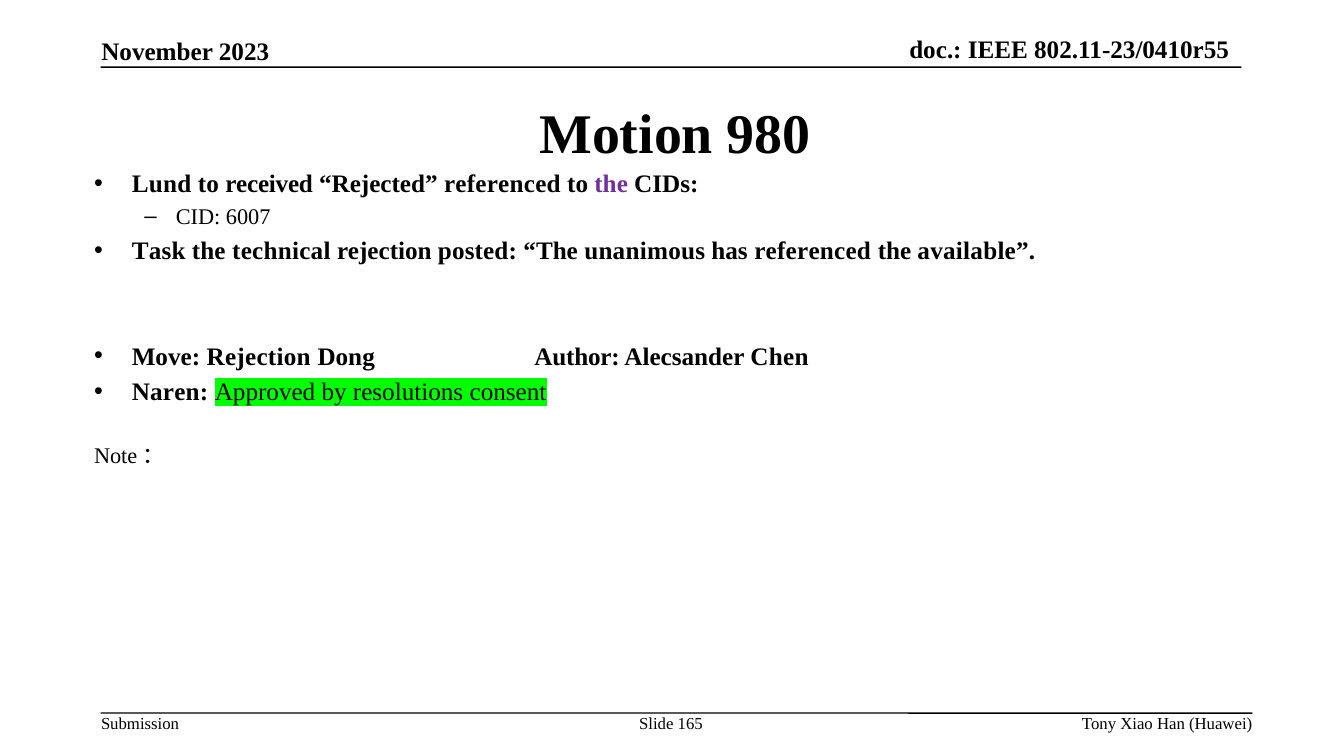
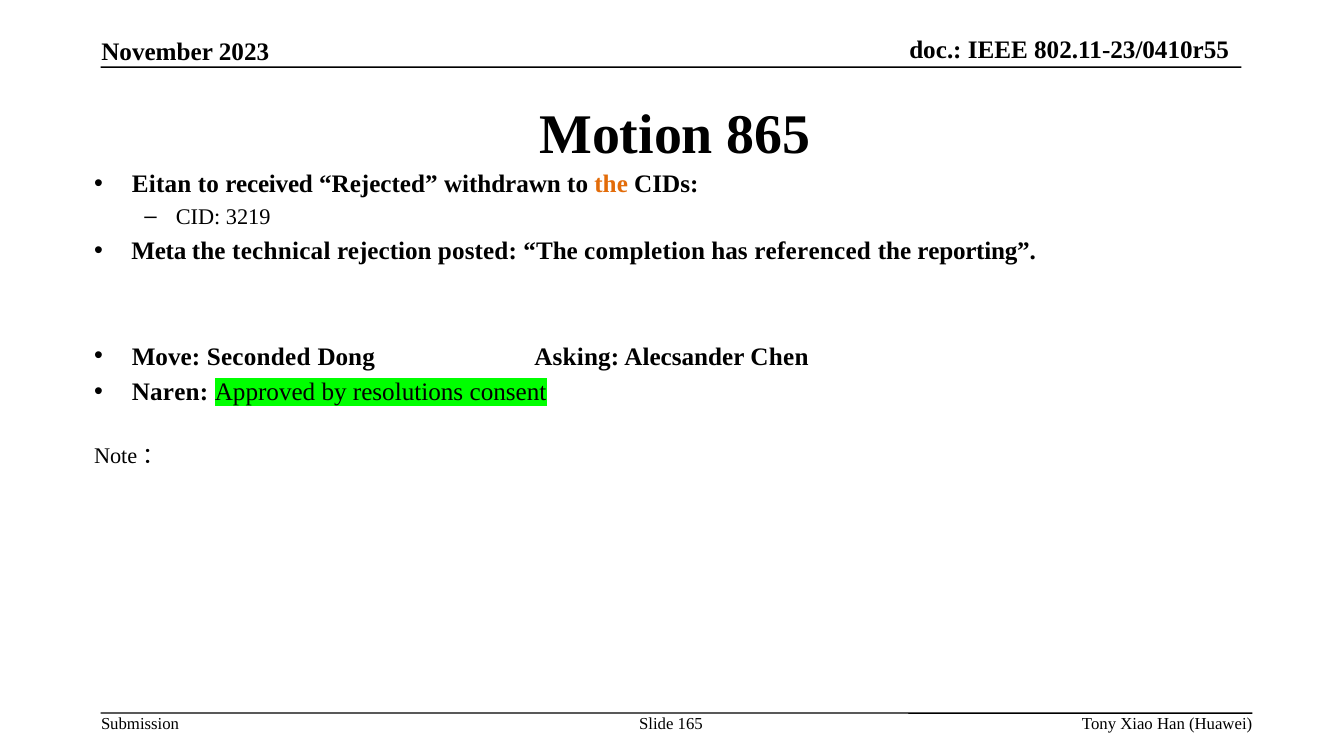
980: 980 -> 865
Lund: Lund -> Eitan
Rejected referenced: referenced -> withdrawn
the at (611, 185) colour: purple -> orange
6007: 6007 -> 3219
Task: Task -> Meta
unanimous: unanimous -> completion
available: available -> reporting
Move Rejection: Rejection -> Seconded
Author: Author -> Asking
